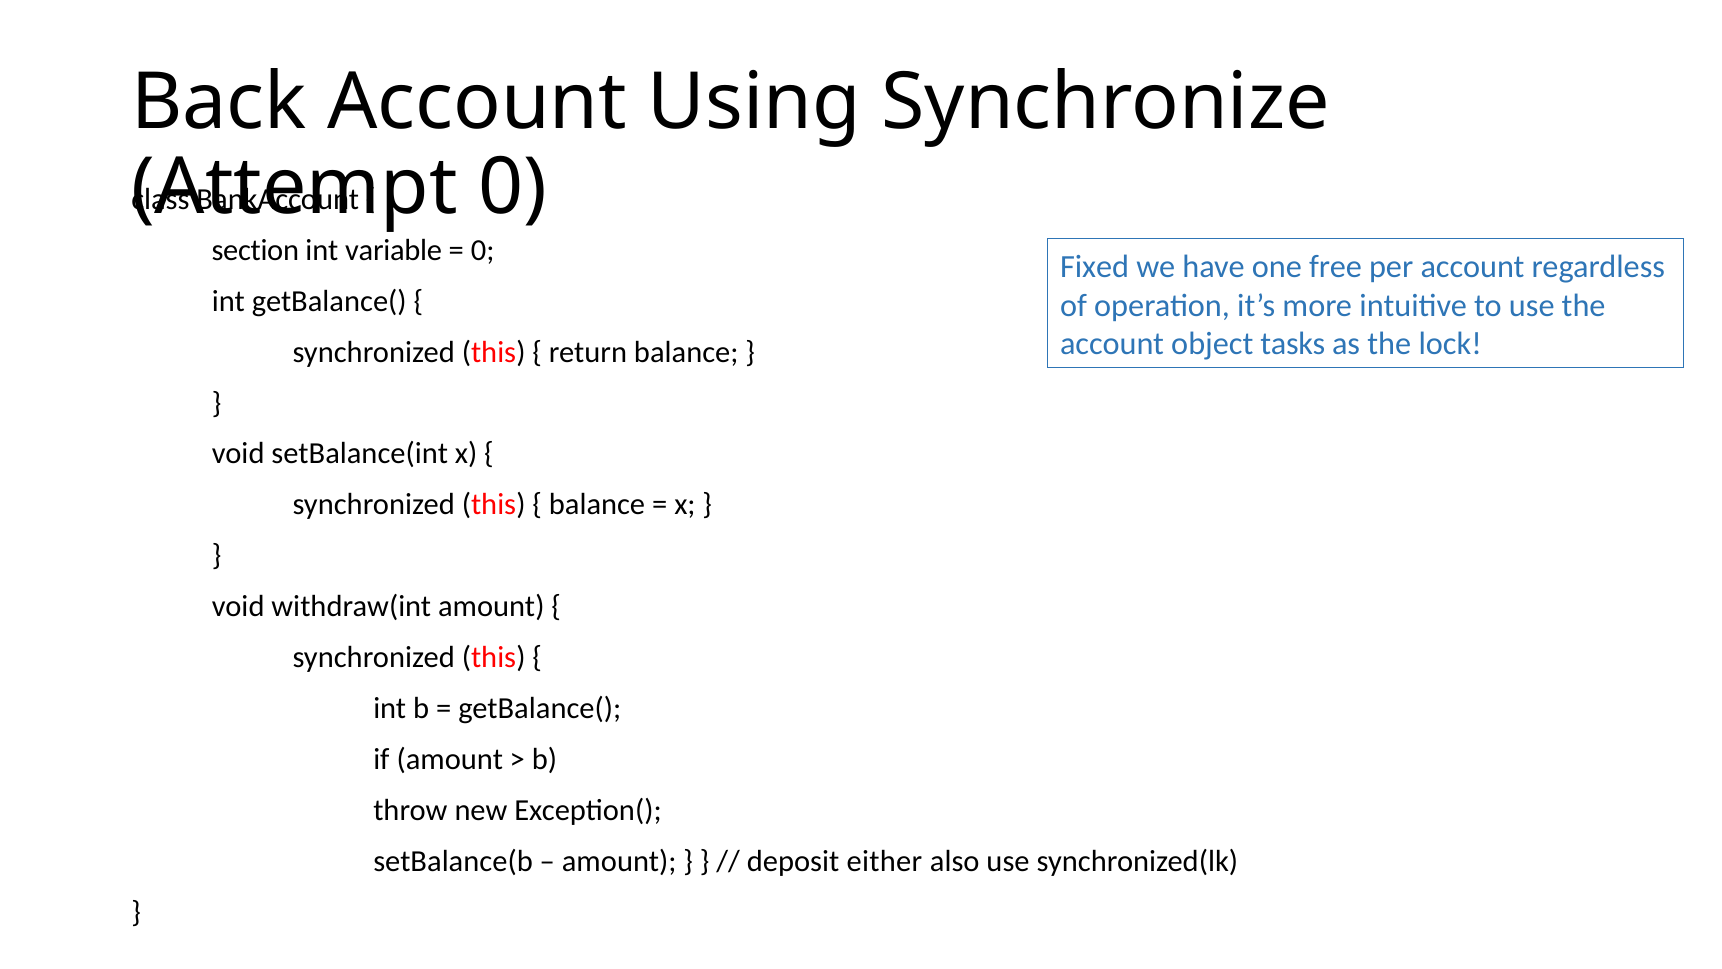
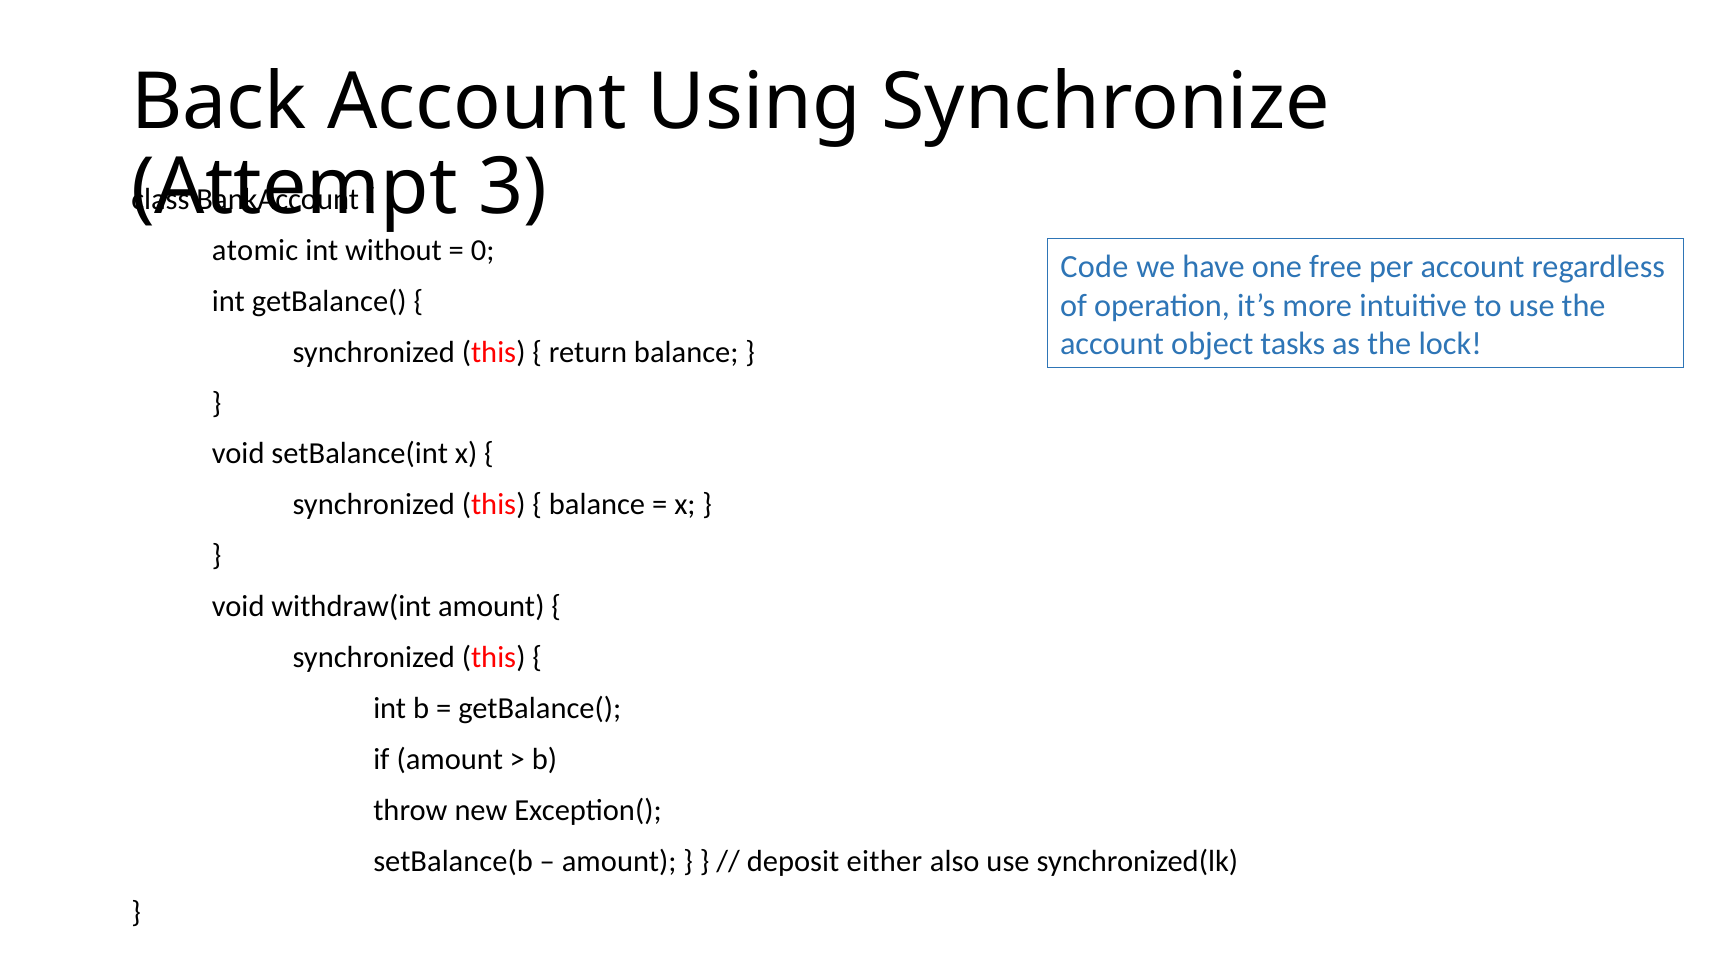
0 at (513, 187): 0 -> 3
section: section -> atomic
variable: variable -> without
Fixed: Fixed -> Code
